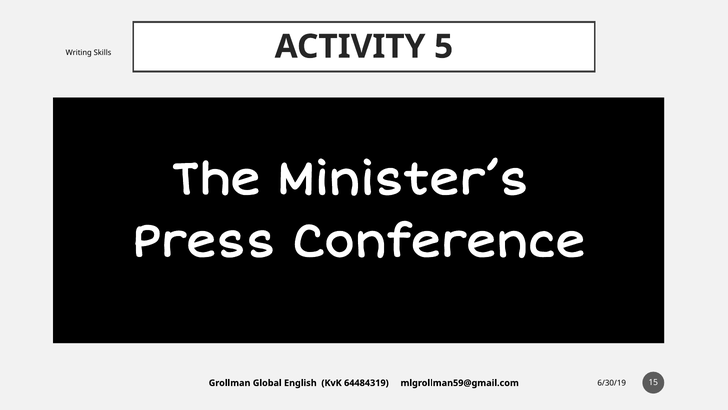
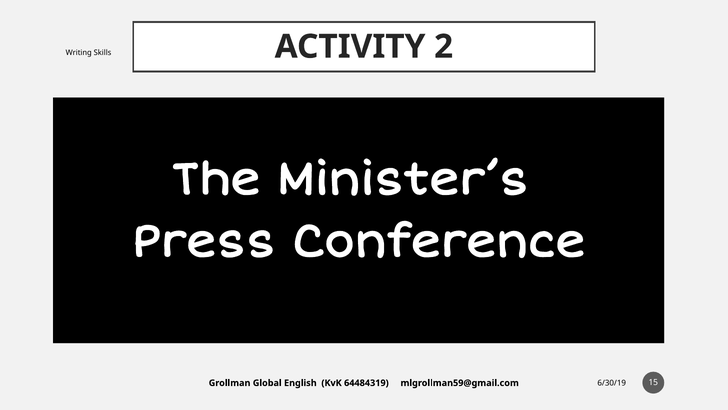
5: 5 -> 2
